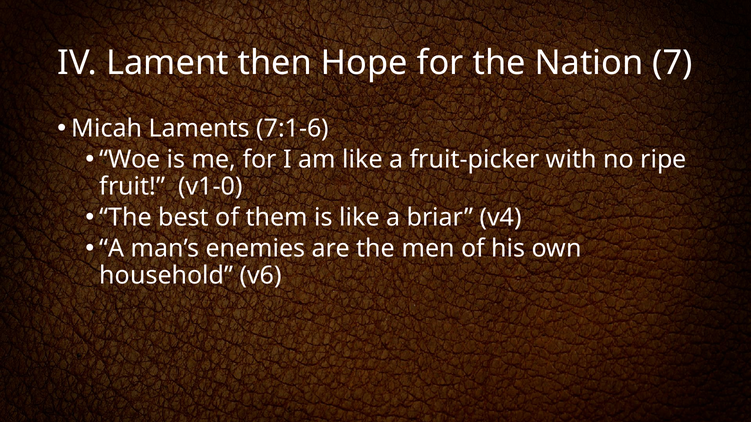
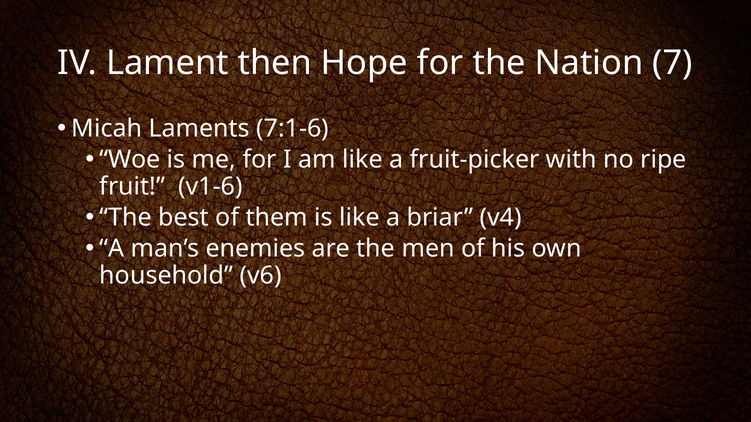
v1-0: v1-0 -> v1-6
